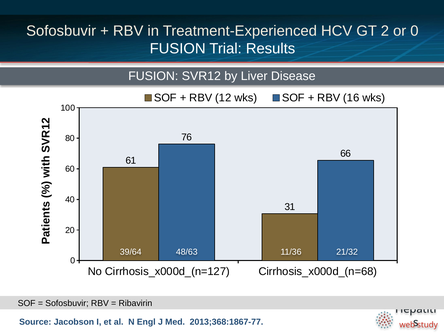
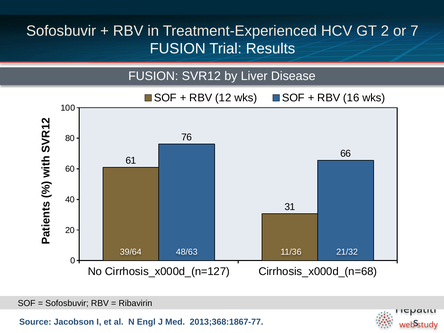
or 0: 0 -> 7
